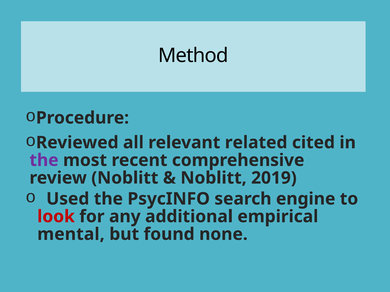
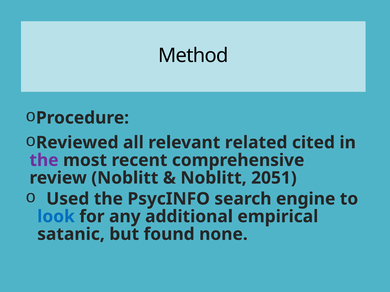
2019: 2019 -> 2051
look colour: red -> blue
mental: mental -> satanic
